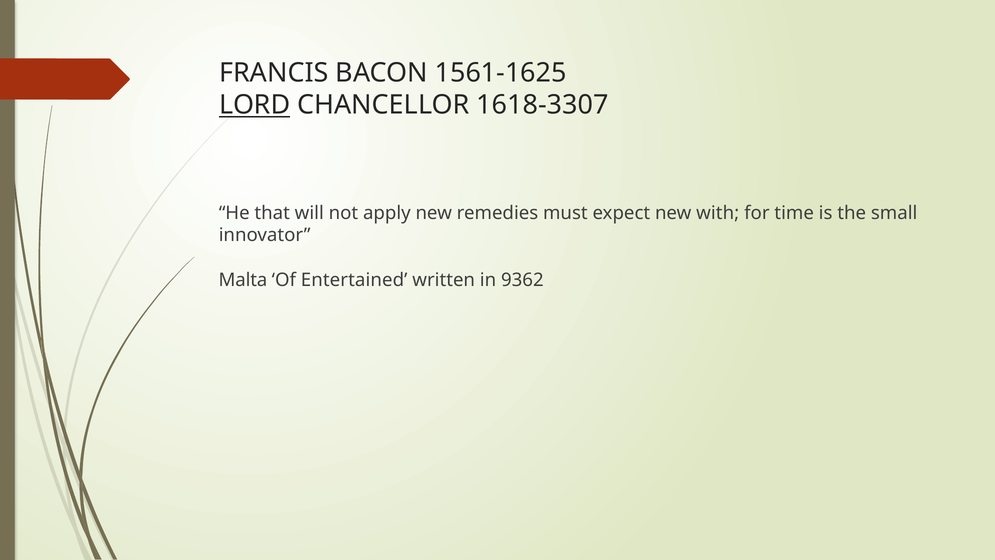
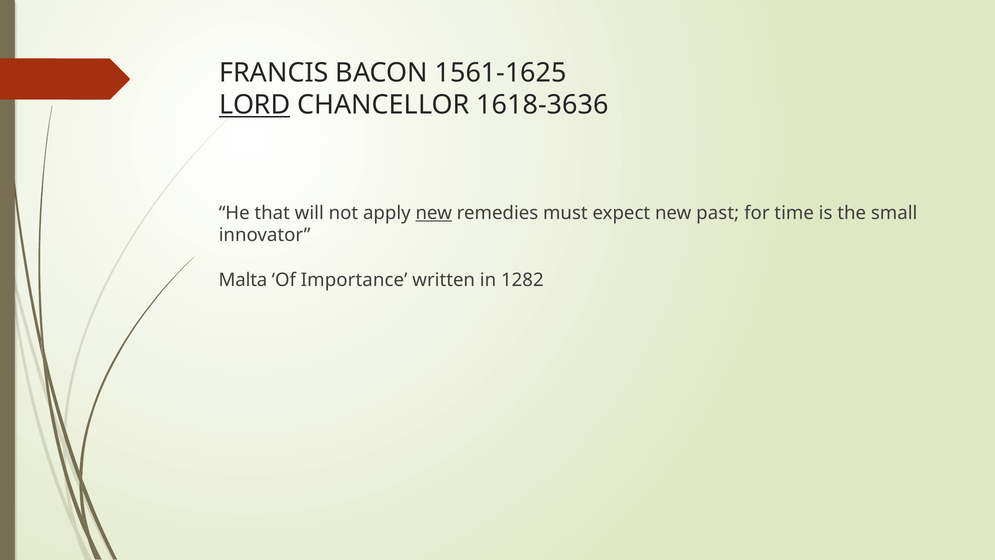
1618-3307: 1618-3307 -> 1618-3636
new at (434, 213) underline: none -> present
with: with -> past
Entertained: Entertained -> Importance
9362: 9362 -> 1282
